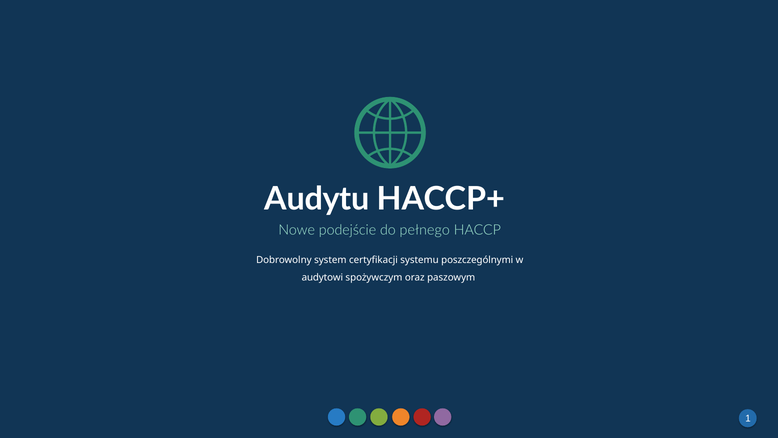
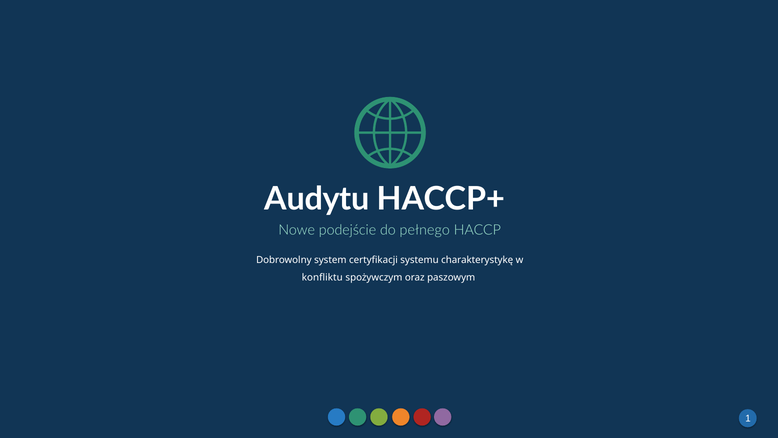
poszczególnymi: poszczególnymi -> charakterystykę
audytowi: audytowi -> konfliktu
